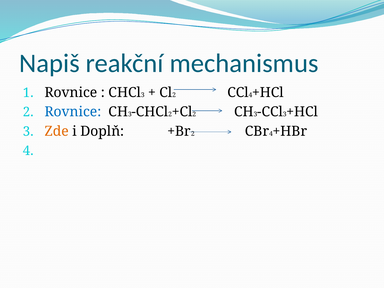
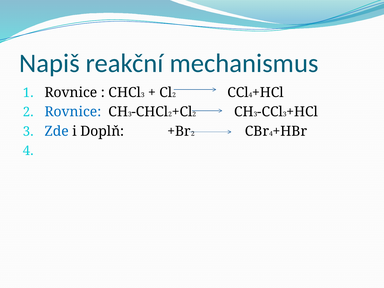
Zde colour: orange -> blue
